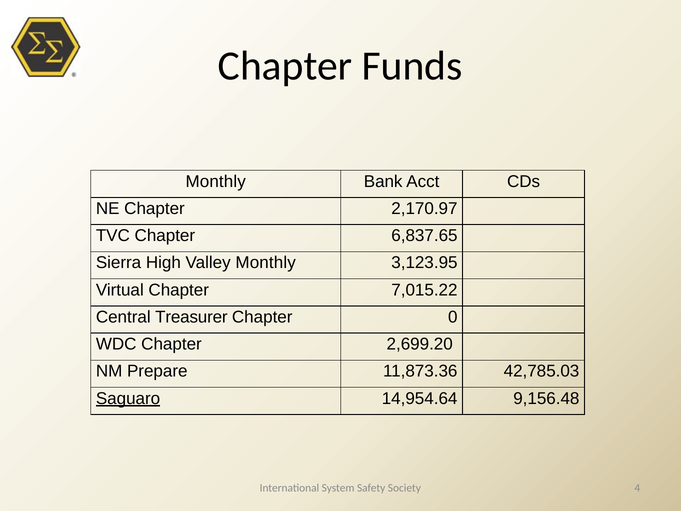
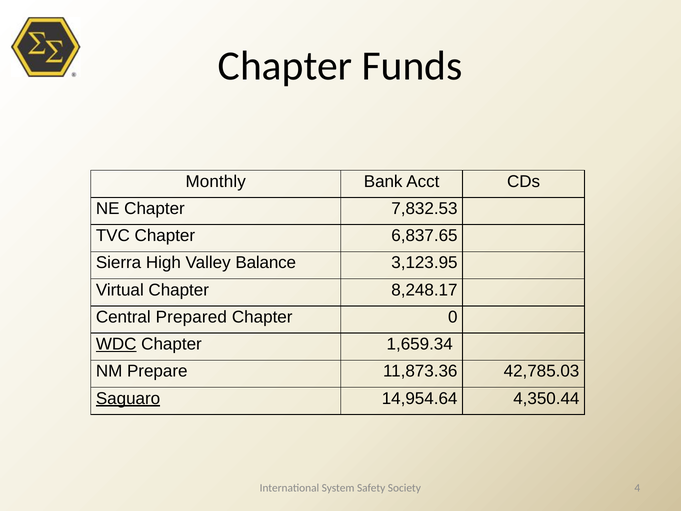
2,170.97: 2,170.97 -> 7,832.53
Valley Monthly: Monthly -> Balance
7,015.22: 7,015.22 -> 8,248.17
Treasurer: Treasurer -> Prepared
WDC underline: none -> present
2,699.20: 2,699.20 -> 1,659.34
9,156.48: 9,156.48 -> 4,350.44
